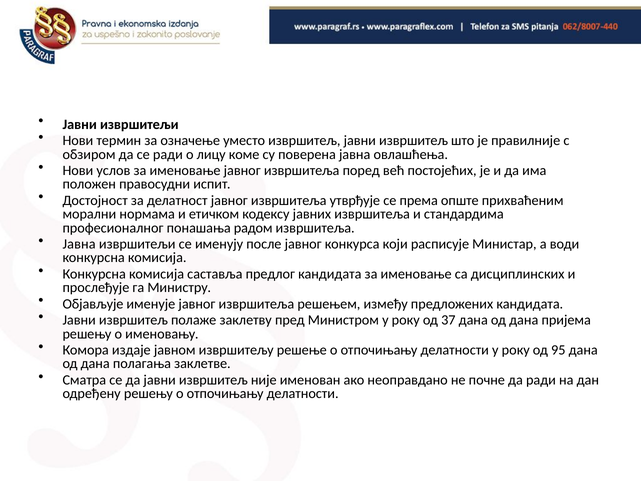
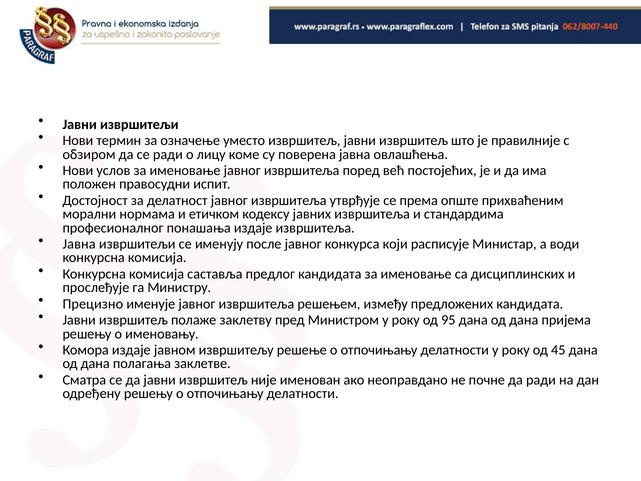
понашања радом: радом -> издаје
Објављује: Објављује -> Прецизно
37: 37 -> 95
95: 95 -> 45
